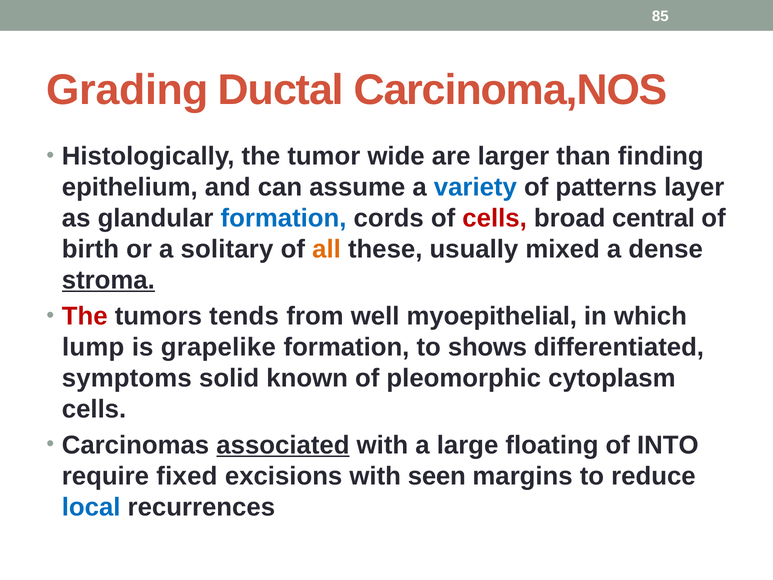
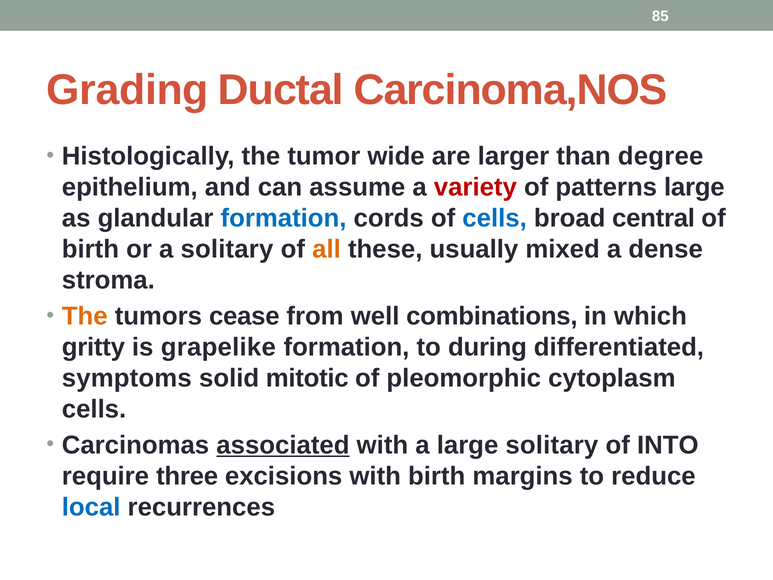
finding: finding -> degree
variety colour: blue -> red
patterns layer: layer -> large
cells at (495, 218) colour: red -> blue
stroma underline: present -> none
The at (85, 316) colour: red -> orange
tends: tends -> cease
myoepithelial: myoepithelial -> combinations
lump: lump -> gritty
shows: shows -> during
known: known -> mitotic
large floating: floating -> solitary
fixed: fixed -> three
with seen: seen -> birth
